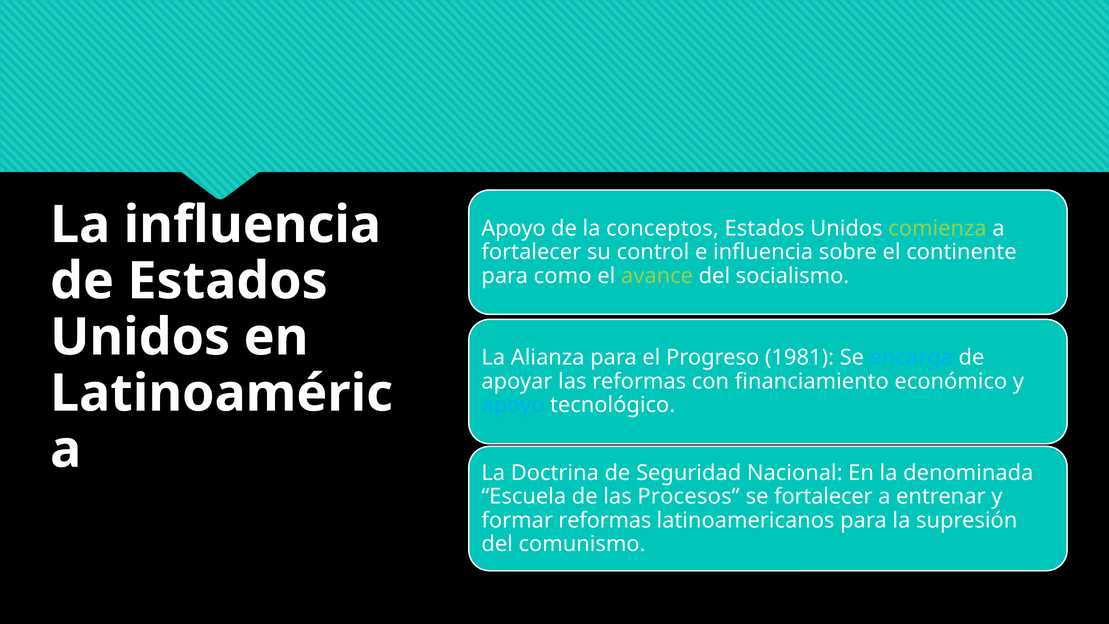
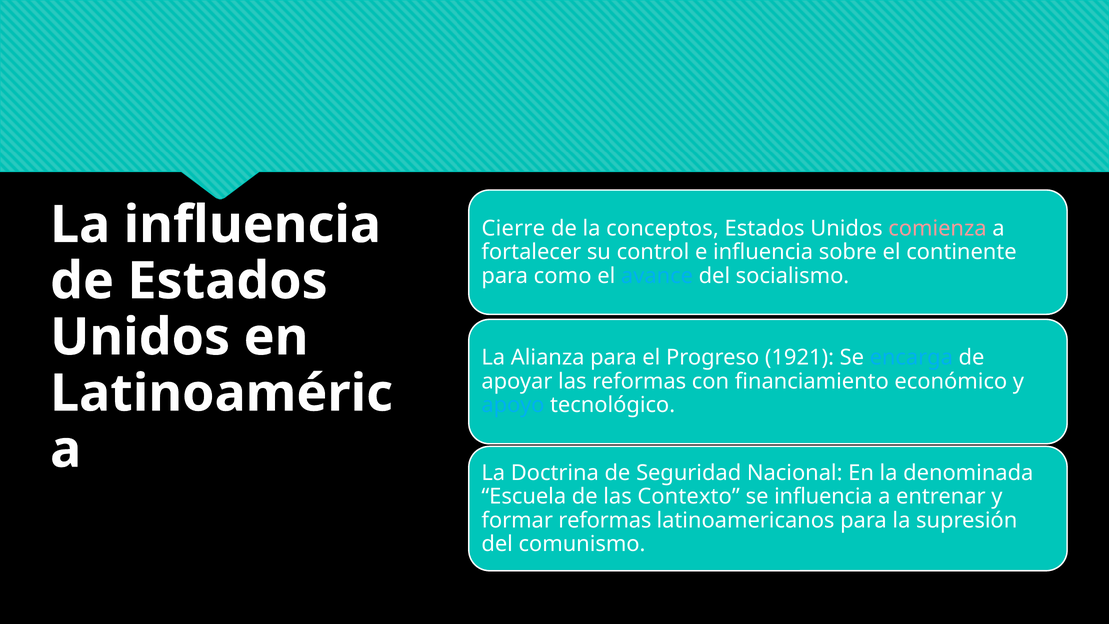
Apoyo at (514, 228): Apoyo -> Cierre
comienza colour: light green -> pink
avance colour: light green -> light blue
1981: 1981 -> 1921
Procesos: Procesos -> Contexto
se fortalecer: fortalecer -> influencia
